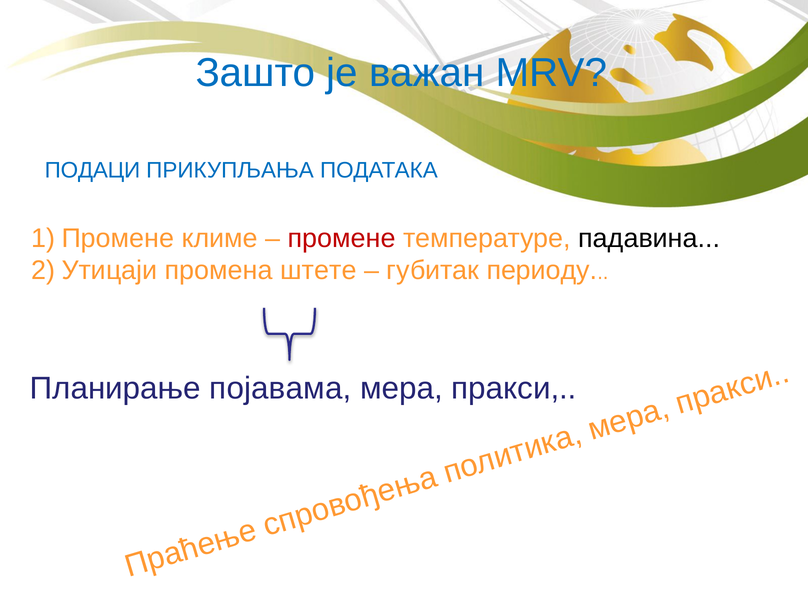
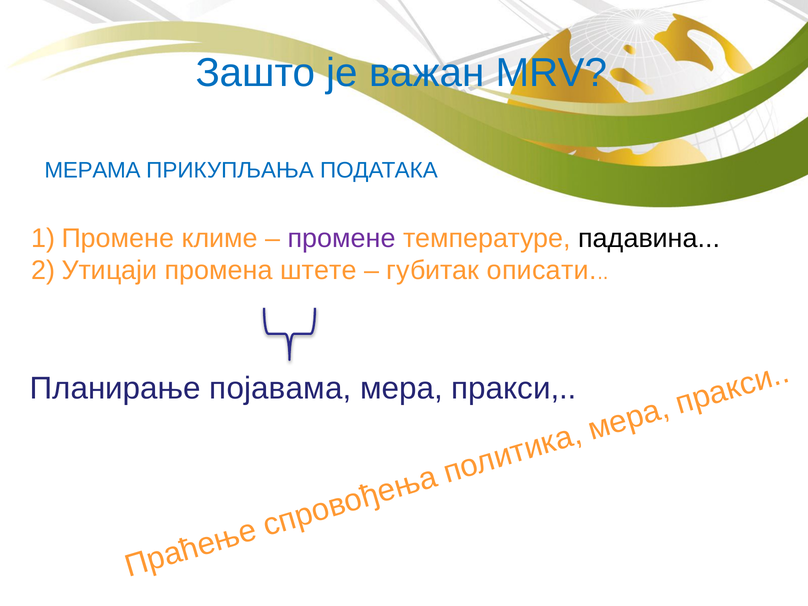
ПОДАЦИ: ПОДАЦИ -> МЕРАМА
промене colour: red -> purple
периоду: периоду -> описати
